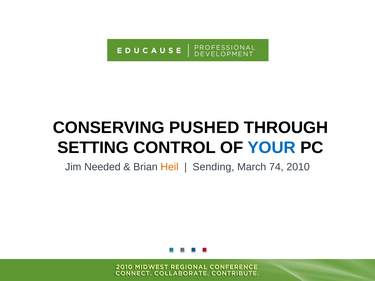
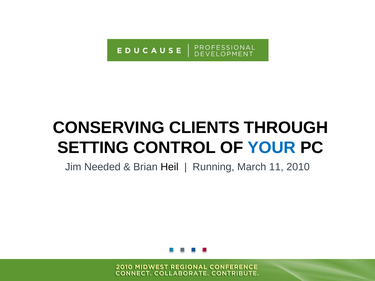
PUSHED: PUSHED -> CLIENTS
Heil colour: orange -> black
Sending: Sending -> Running
74: 74 -> 11
